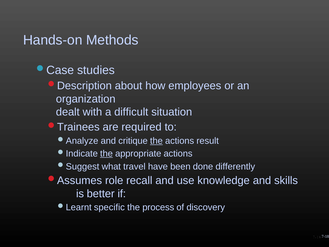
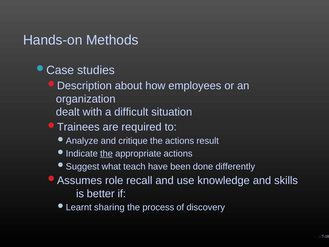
the at (156, 141) underline: present -> none
travel: travel -> teach
specific: specific -> sharing
